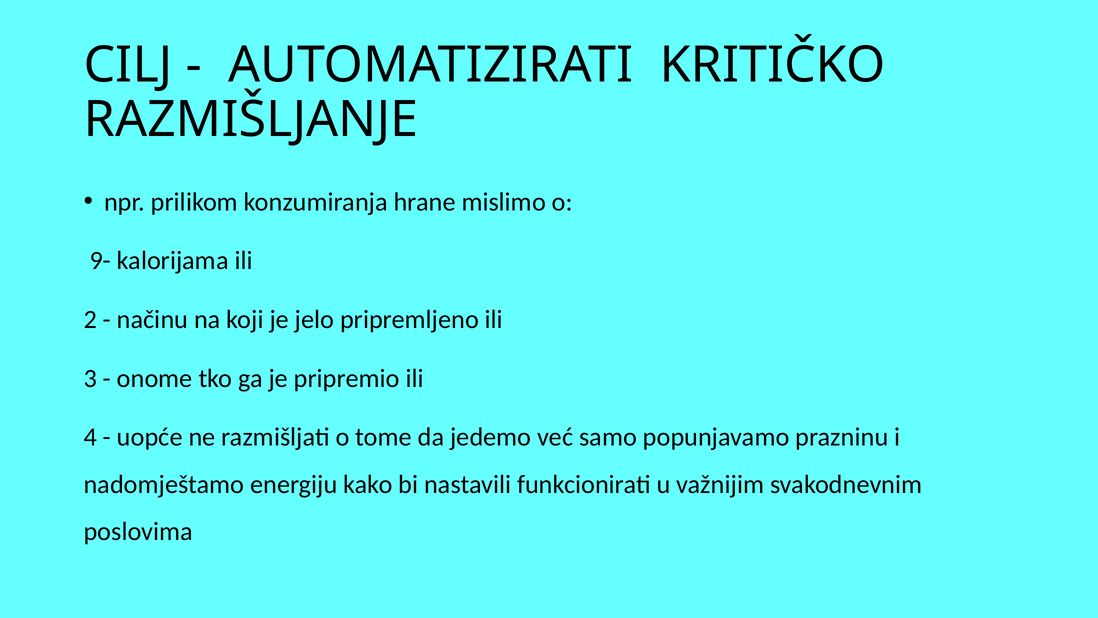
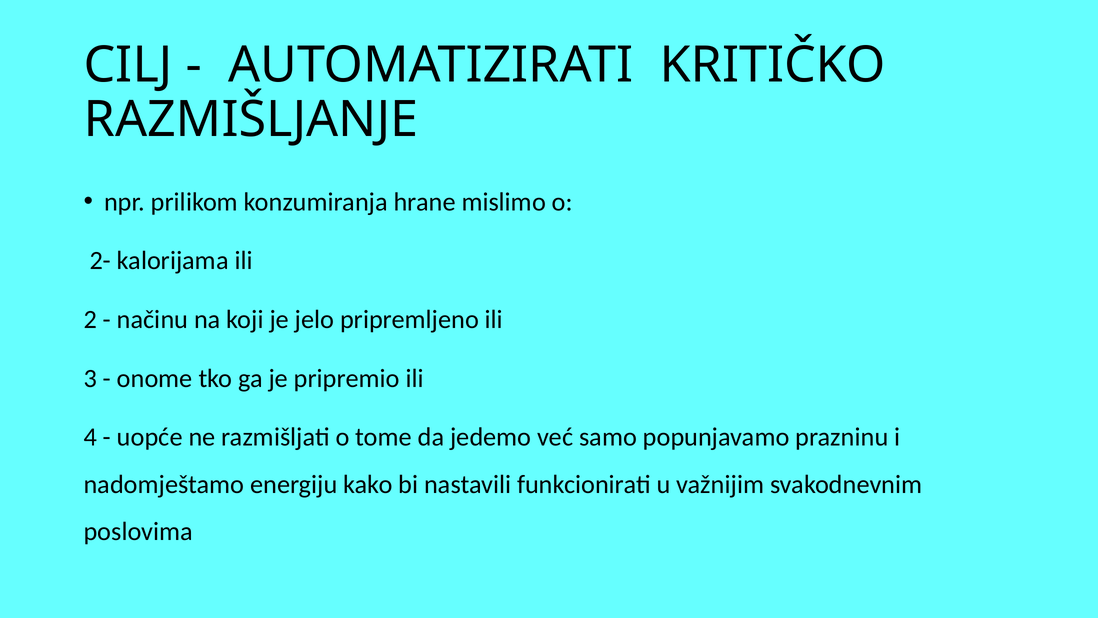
9-: 9- -> 2-
